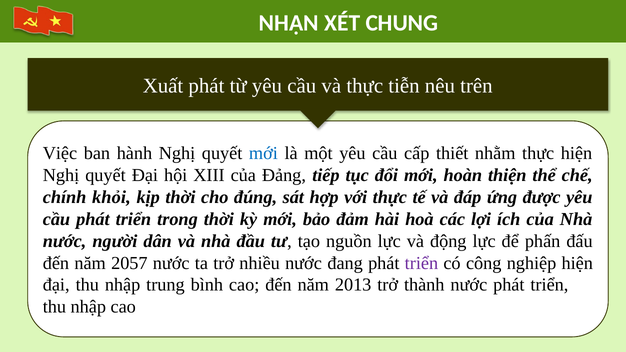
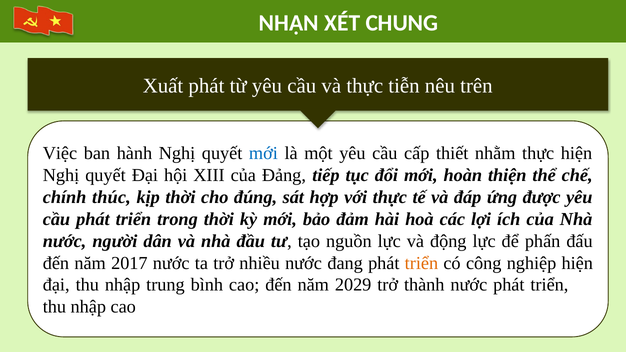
khỏi: khỏi -> thúc
2057: 2057 -> 2017
triển at (421, 263) colour: purple -> orange
2013: 2013 -> 2029
